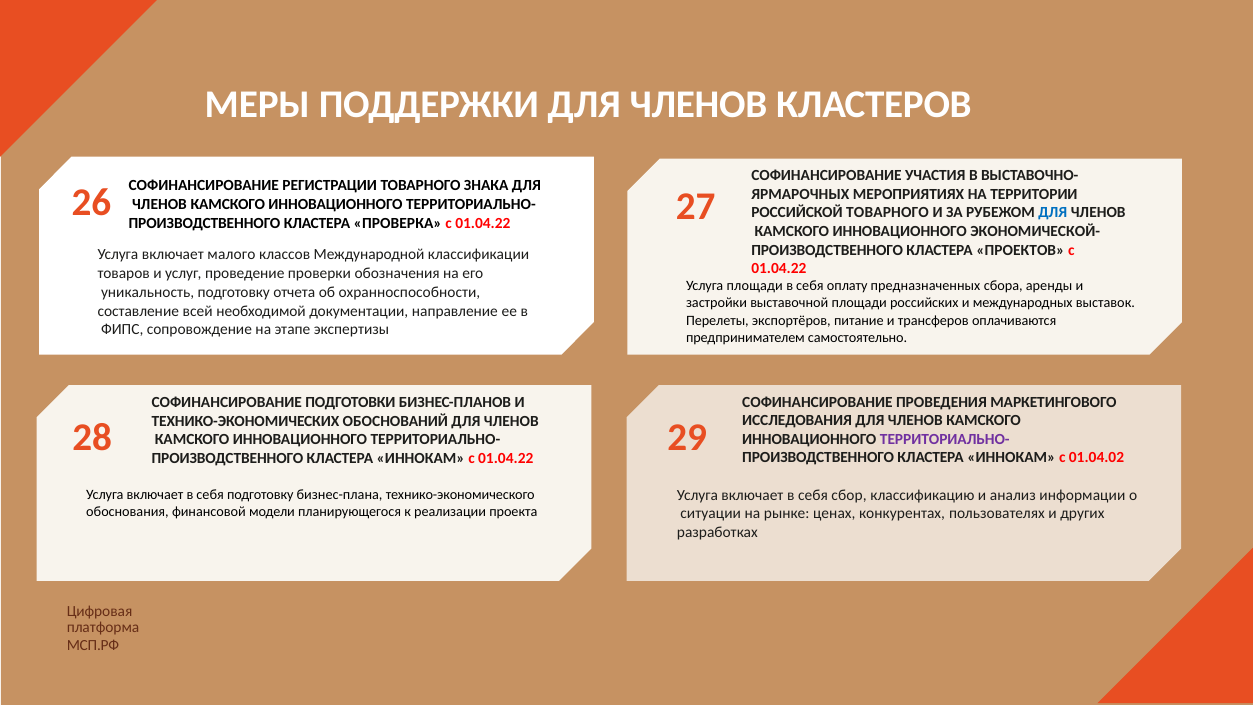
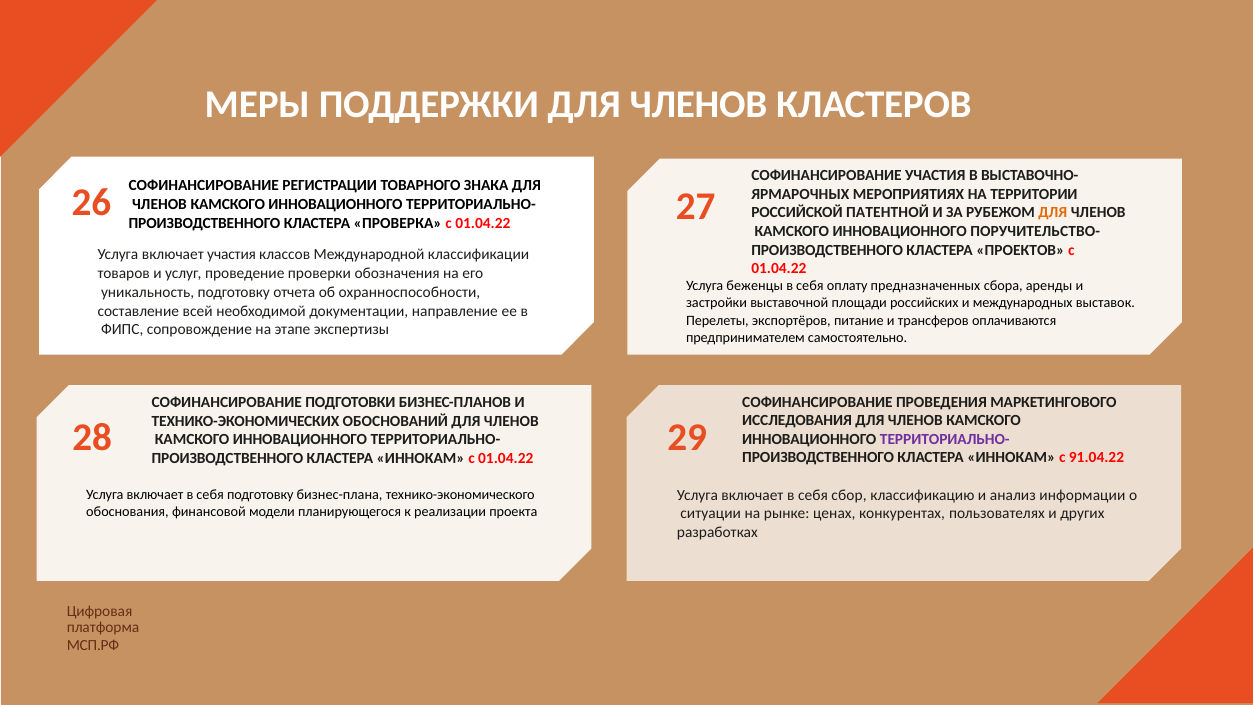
РОССИЙСКОЙ ТОВАРНОГО: ТОВАРНОГО -> ПАТЕНТНОЙ
ДЛЯ at (1053, 213) colour: blue -> orange
ЭКОНОМИЧЕСКОЙ-: ЭКОНОМИЧЕСКОЙ- -> ПОРУЧИТЕЛЬСТВО-
включает малого: малого -> участия
Услуга площади: площади -> беженцы
01.04.02: 01.04.02 -> 91.04.22
